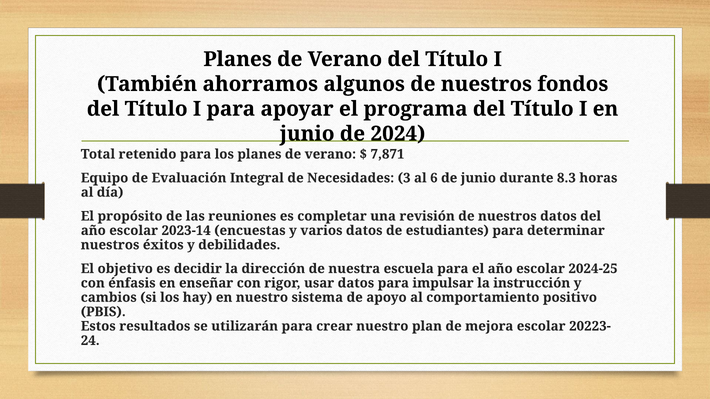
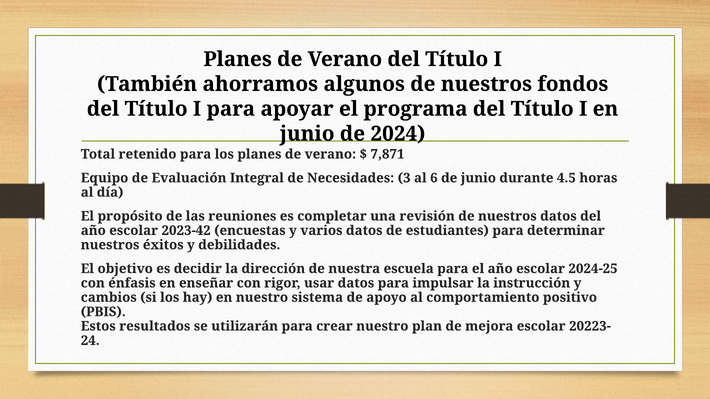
8.3: 8.3 -> 4.5
2023-14: 2023-14 -> 2023-42
